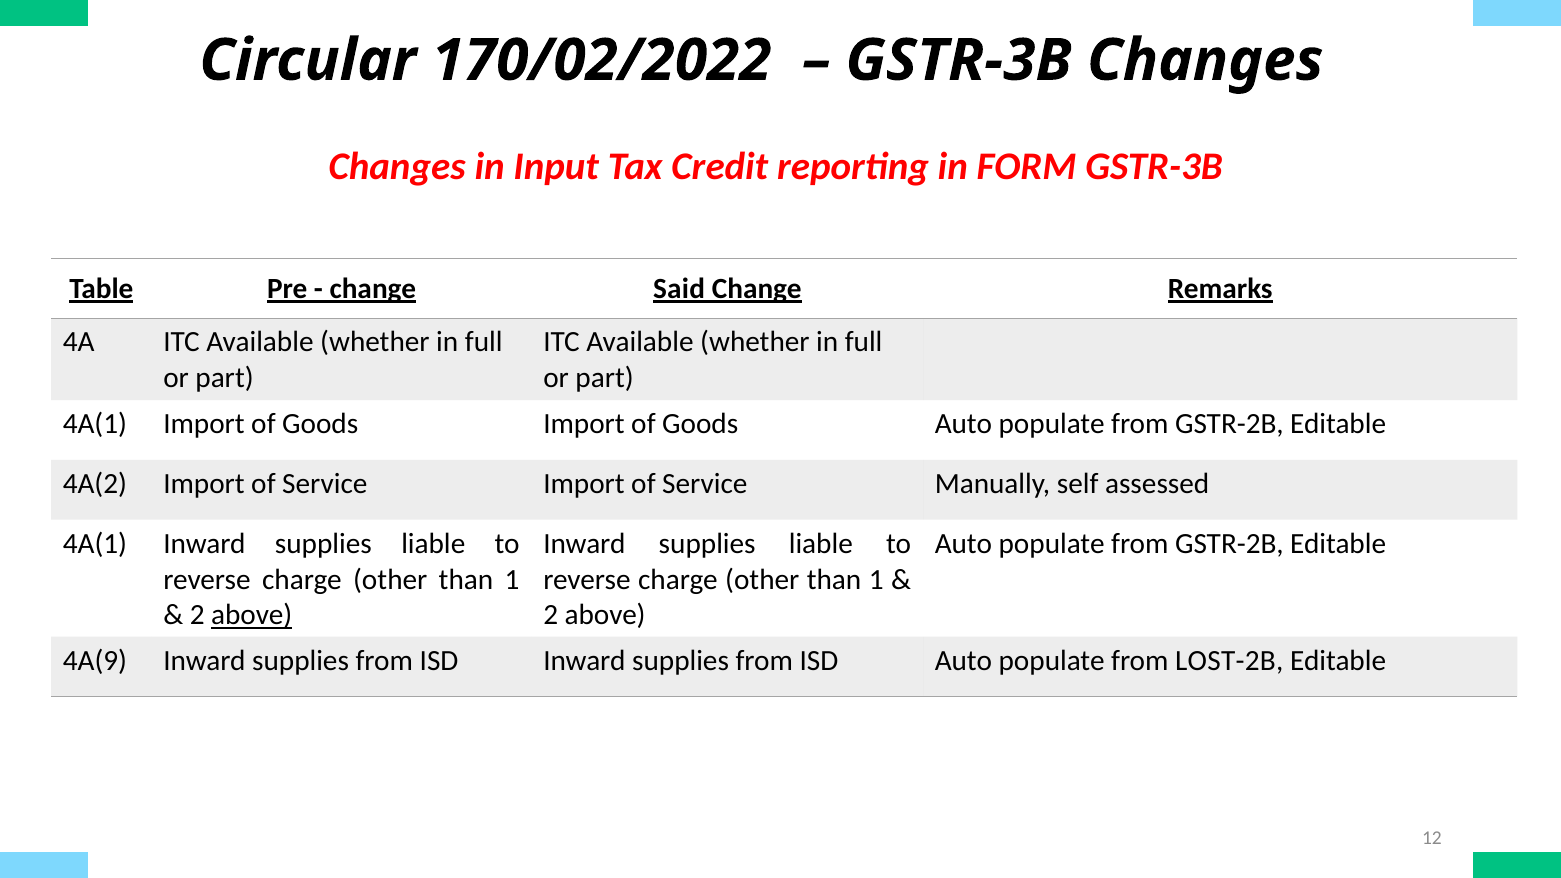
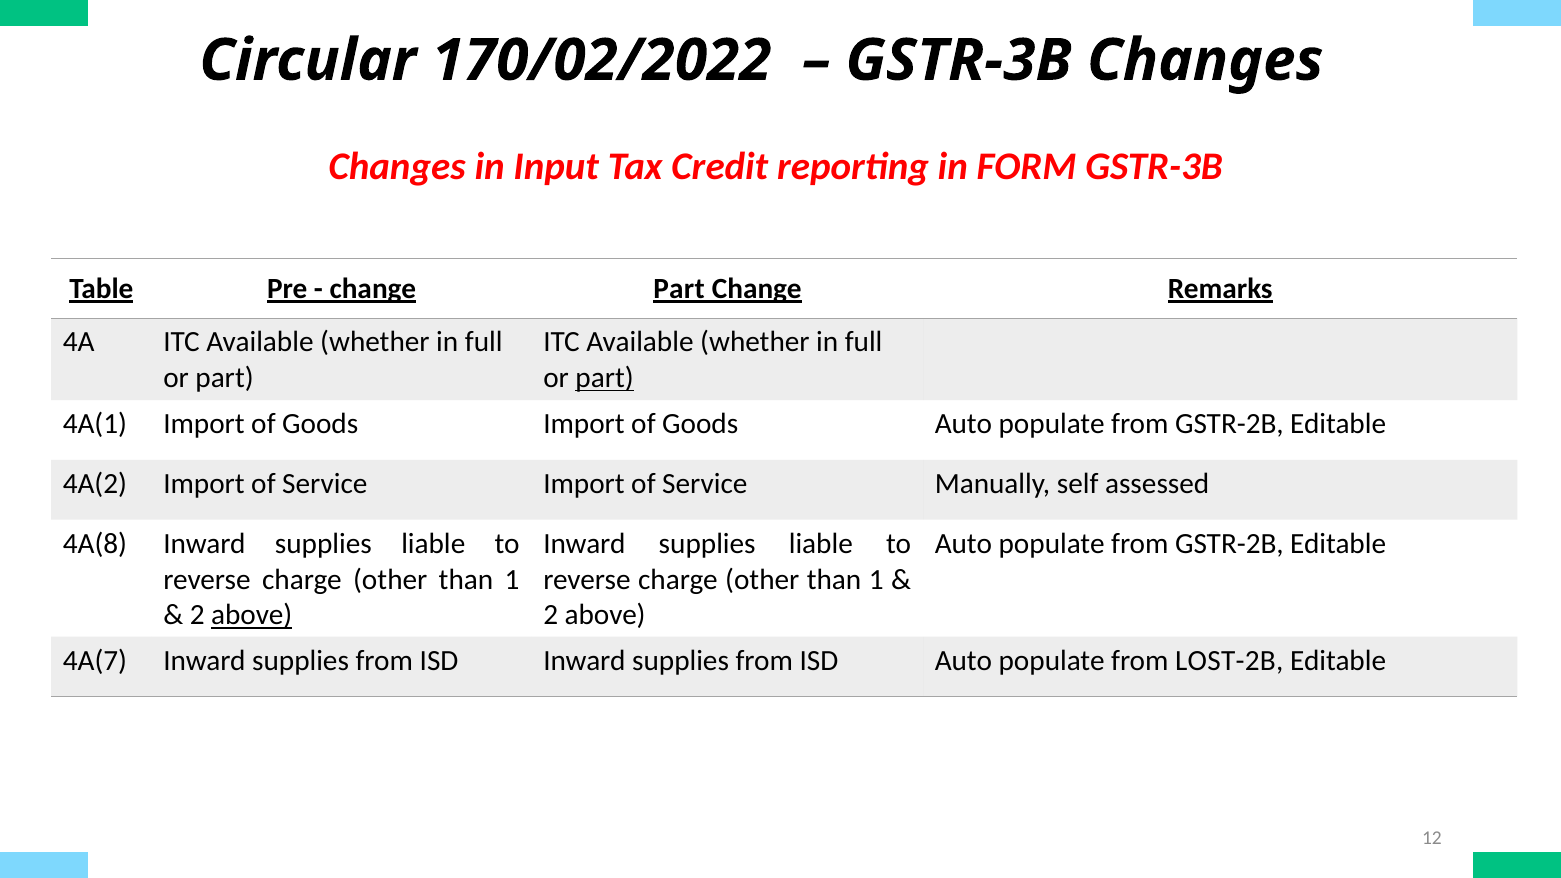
change Said: Said -> Part
part at (605, 378) underline: none -> present
4A(1 at (95, 544): 4A(1 -> 4A(8
4A(9: 4A(9 -> 4A(7
